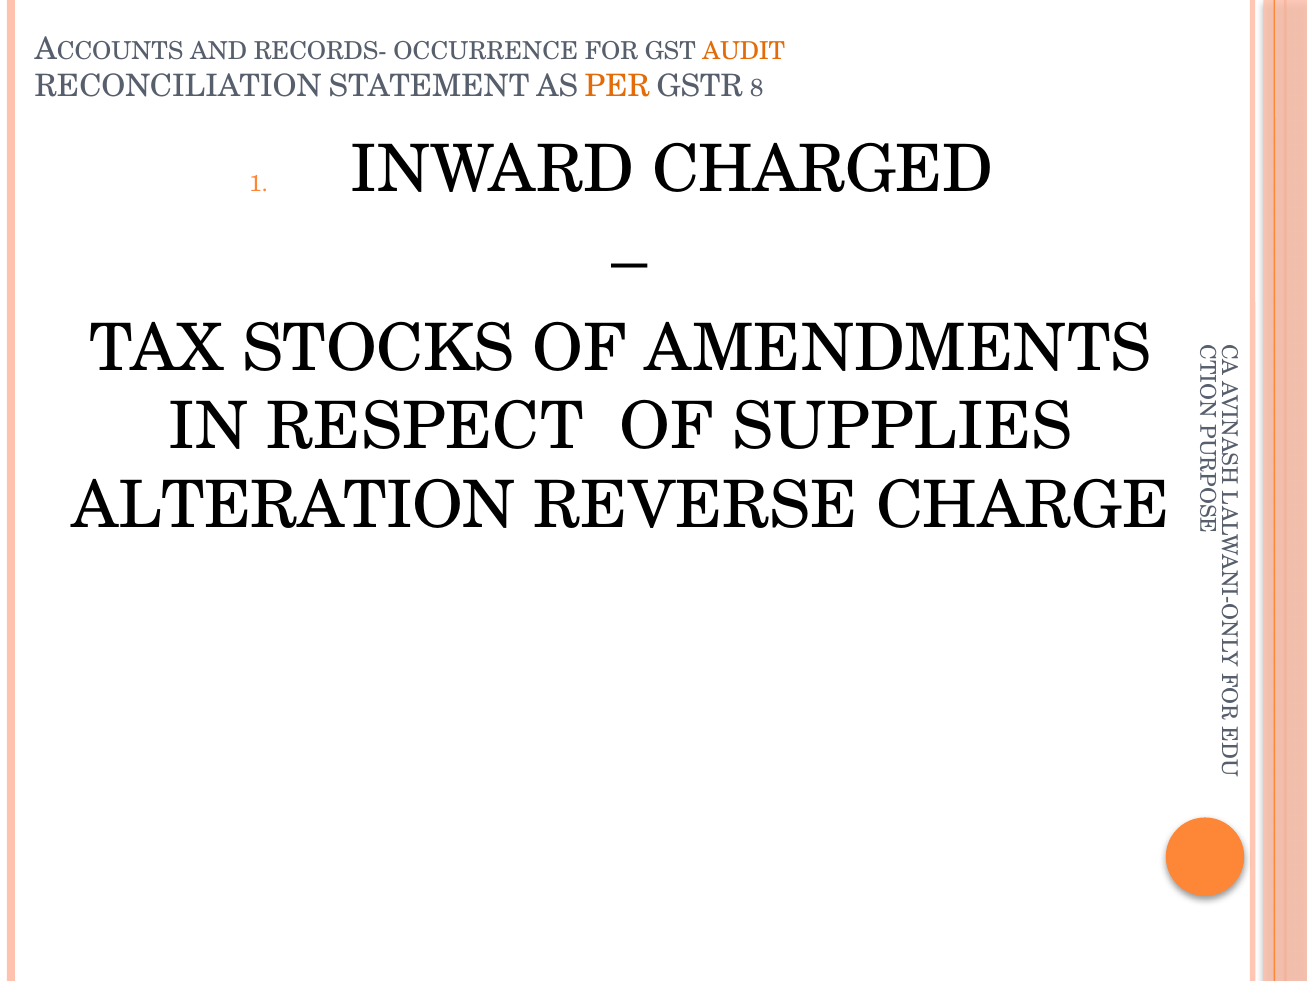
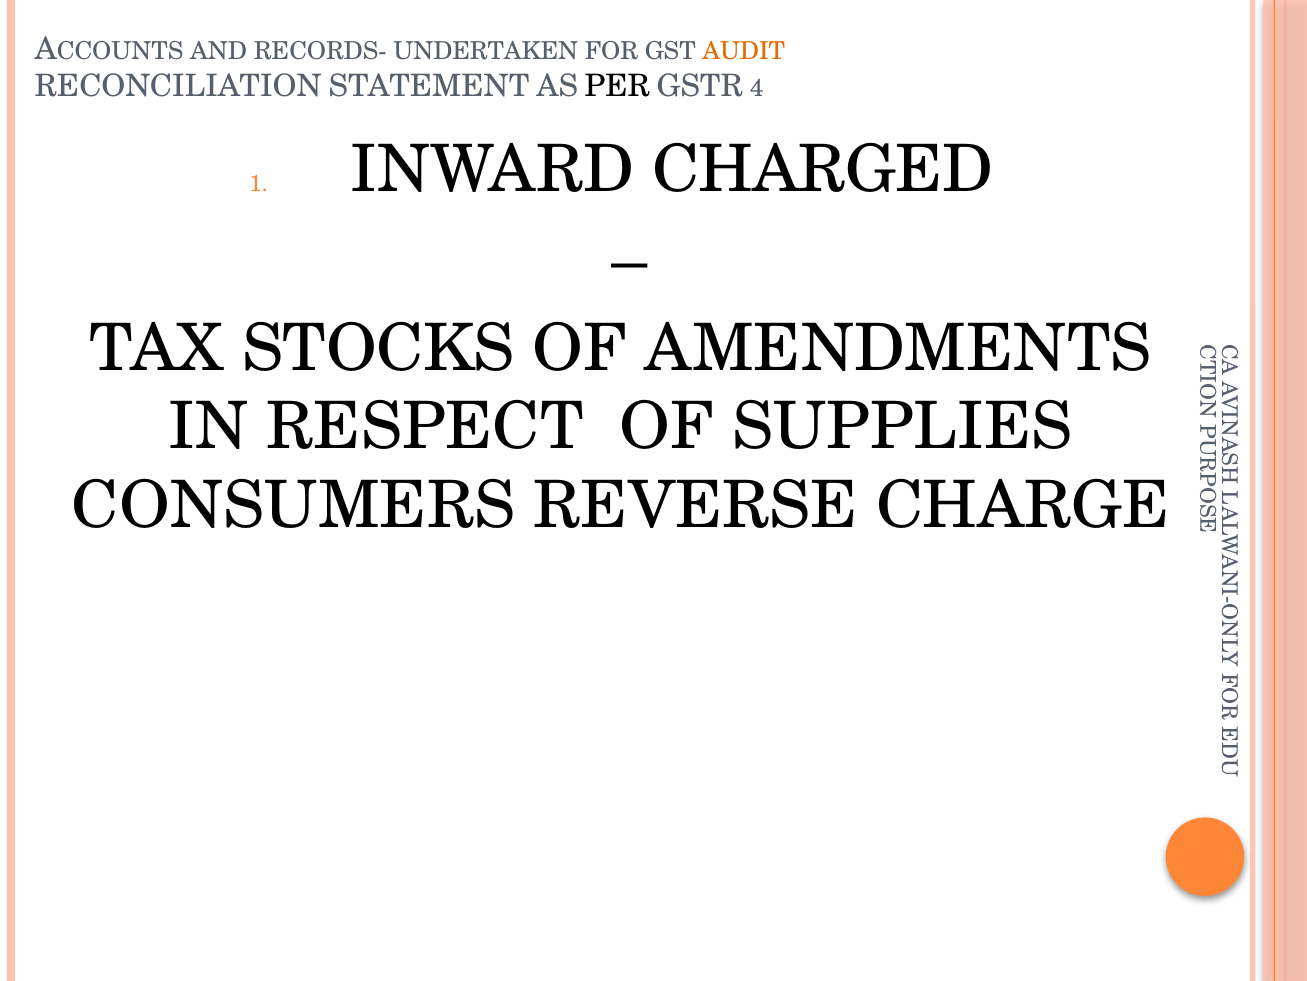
OCCURRENCE: OCCURRENCE -> UNDERTAKEN
PER colour: orange -> black
8: 8 -> 4
ALTERATION: ALTERATION -> CONSUMERS
